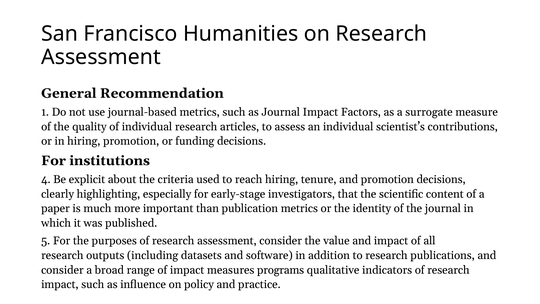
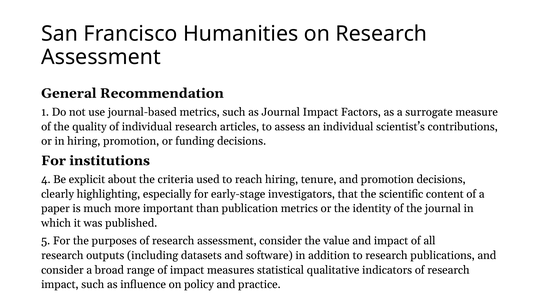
programs: programs -> statistical
